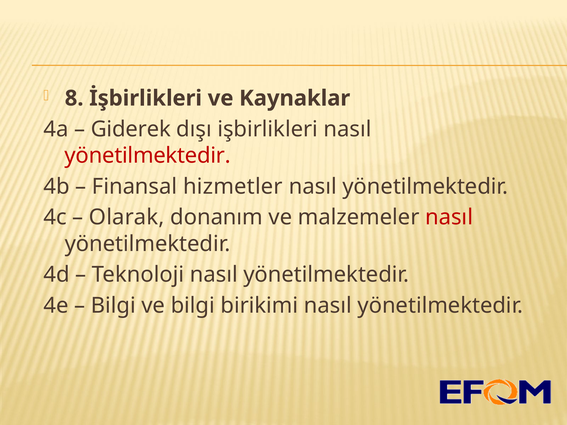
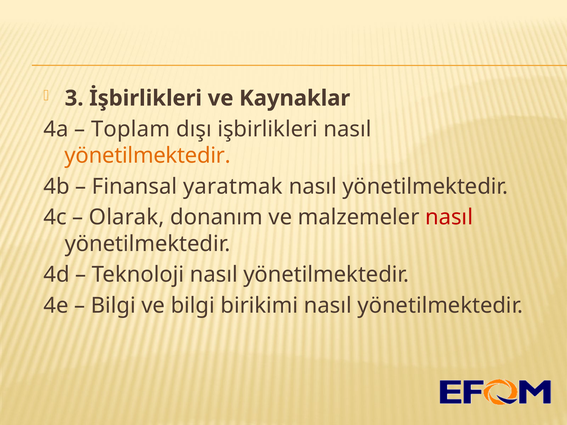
8: 8 -> 3
Giderek: Giderek -> Toplam
yönetilmektedir at (148, 156) colour: red -> orange
hizmetler: hizmetler -> yaratmak
